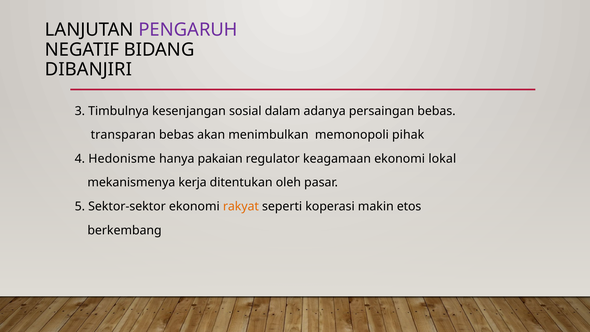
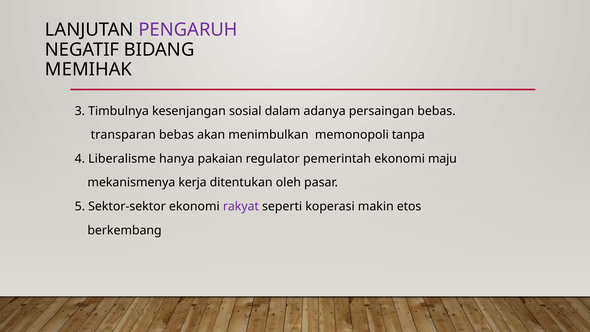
DIBANJIRI: DIBANJIRI -> MEMIHAK
pihak: pihak -> tanpa
Hedonisme: Hedonisme -> Liberalisme
keagamaan: keagamaan -> pemerintah
lokal: lokal -> maju
rakyat colour: orange -> purple
